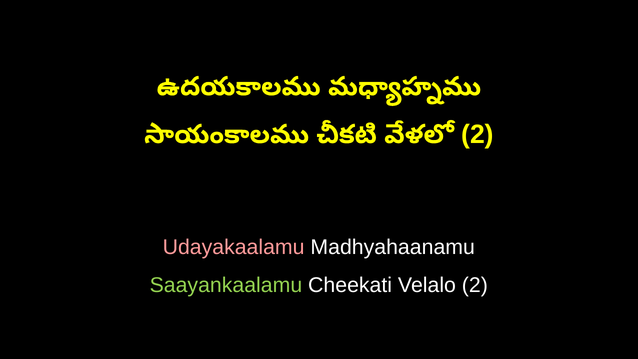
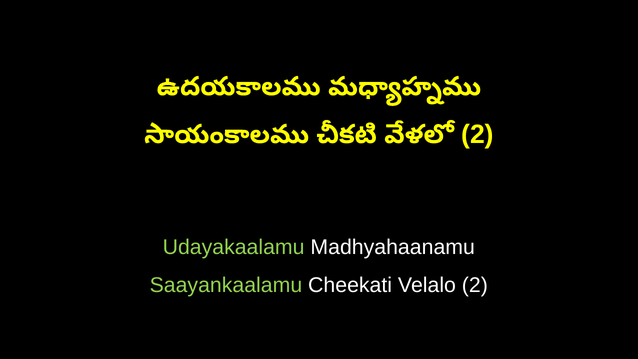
Udayakaalamu colour: pink -> light green
